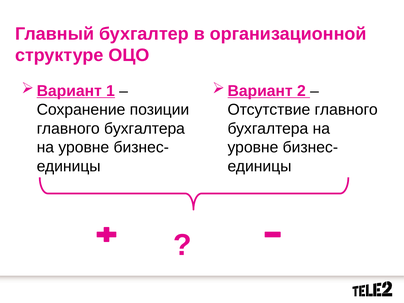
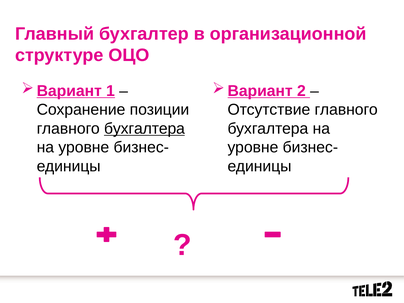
бухгалтера at (144, 129) underline: none -> present
